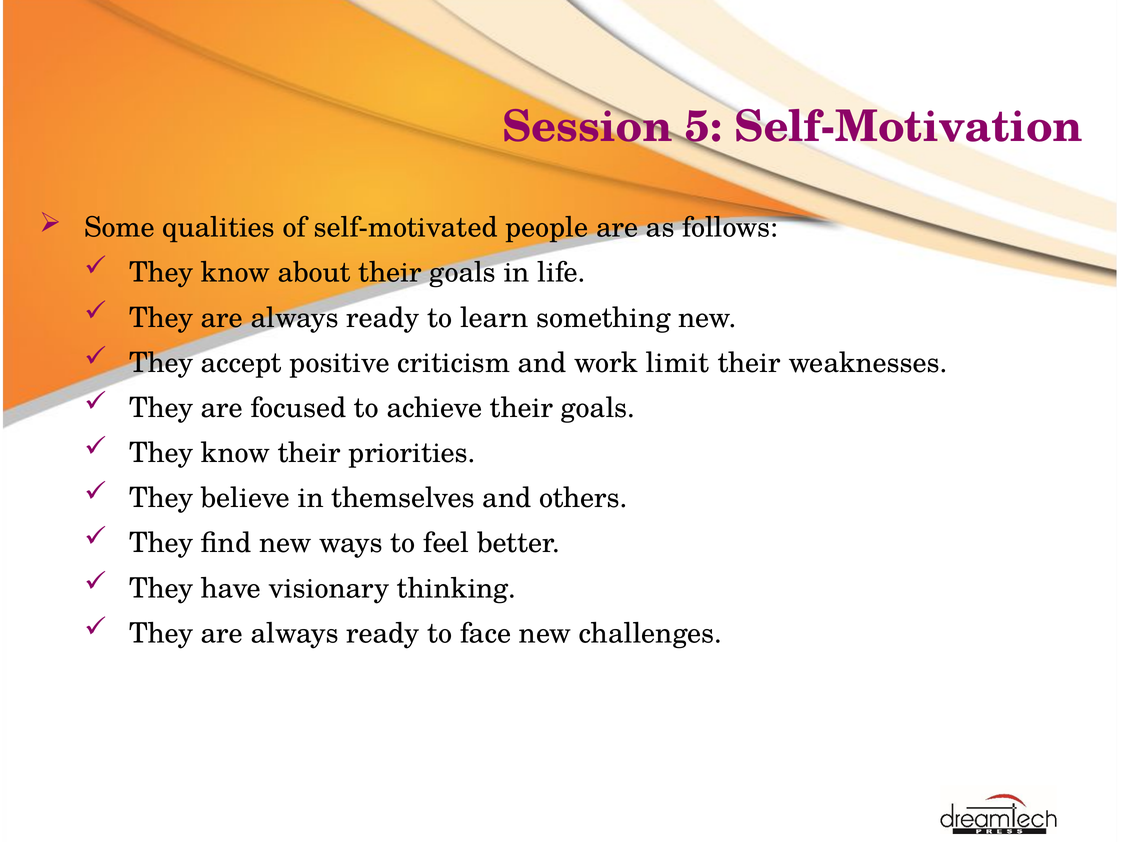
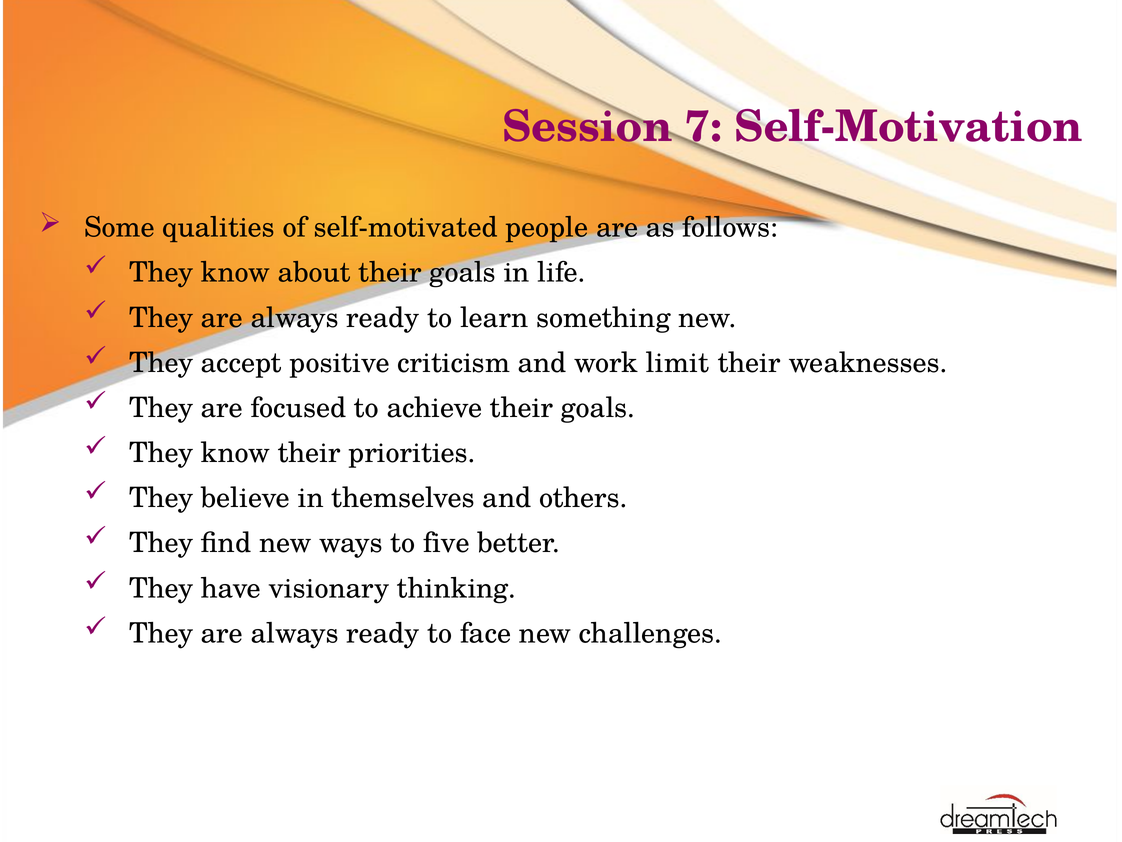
5: 5 -> 7
feel: feel -> five
